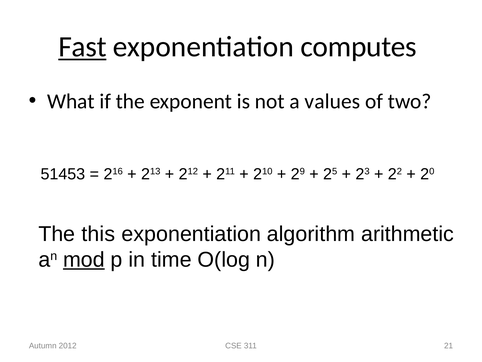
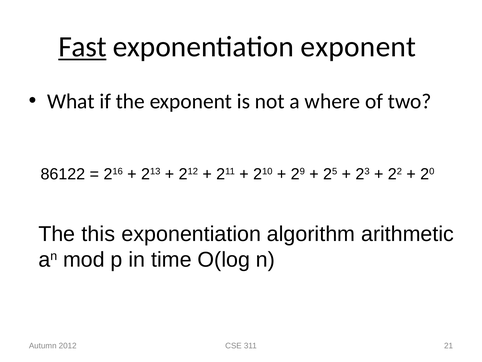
exponentiation computes: computes -> exponent
values: values -> where
51453: 51453 -> 86122
mod underline: present -> none
